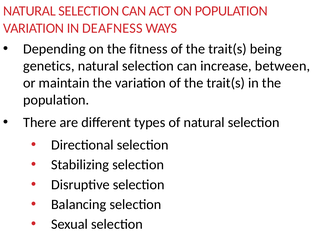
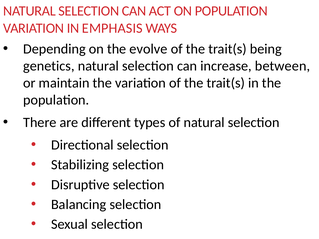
DEAFNESS: DEAFNESS -> EMPHASIS
fitness: fitness -> evolve
